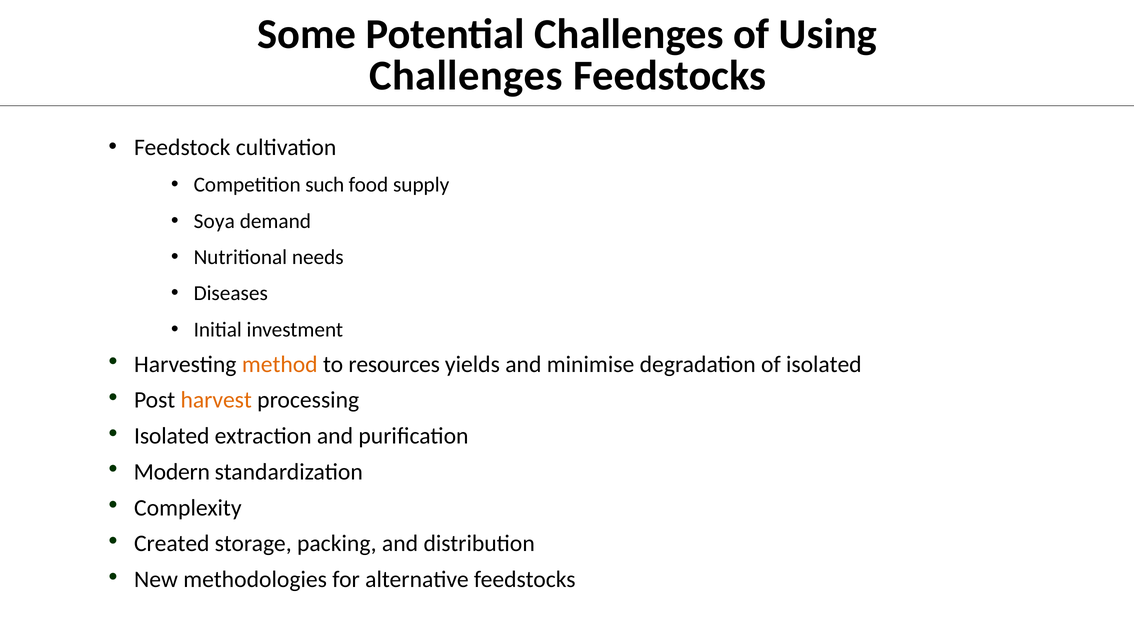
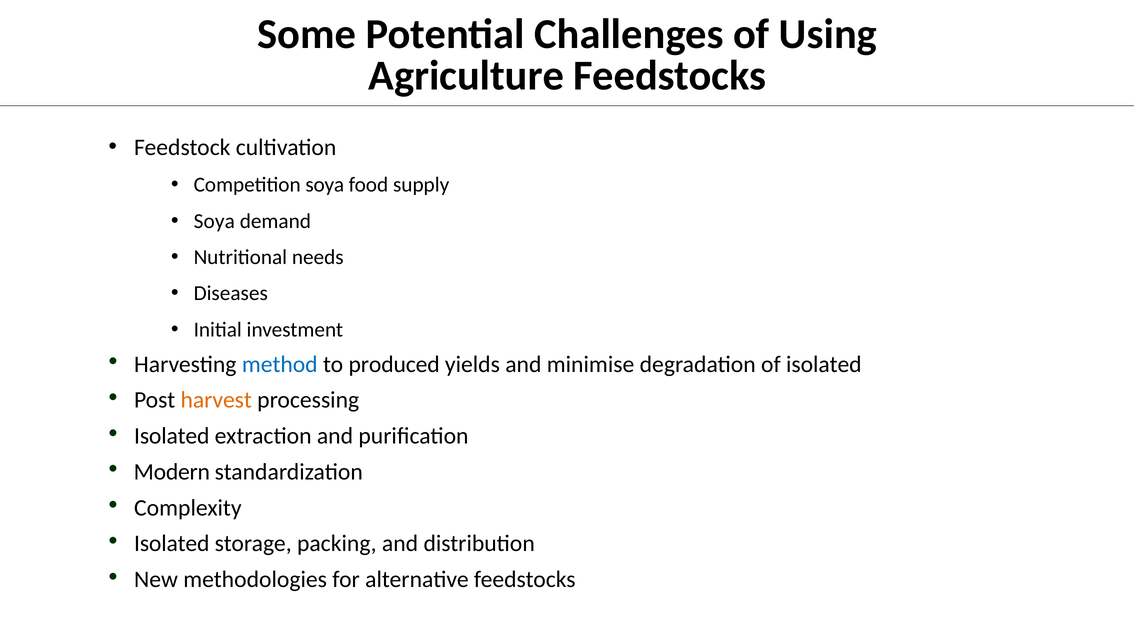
Challenges at (466, 76): Challenges -> Agriculture
Competition such: such -> soya
method colour: orange -> blue
resources: resources -> produced
Created at (172, 543): Created -> Isolated
